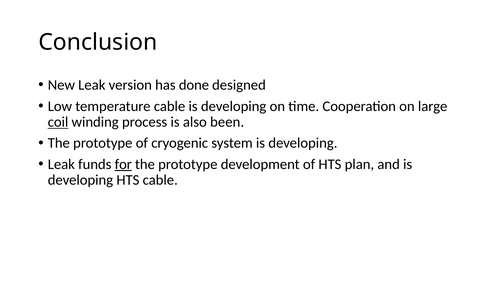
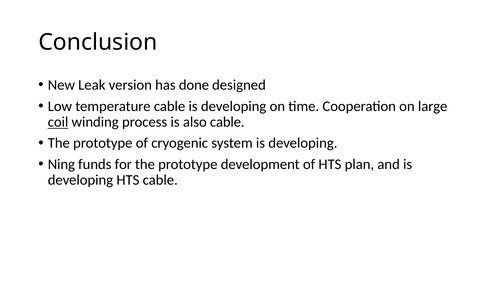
also been: been -> cable
Leak at (61, 164): Leak -> Ning
for underline: present -> none
